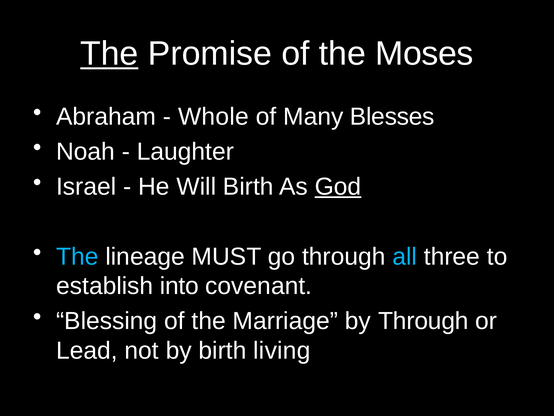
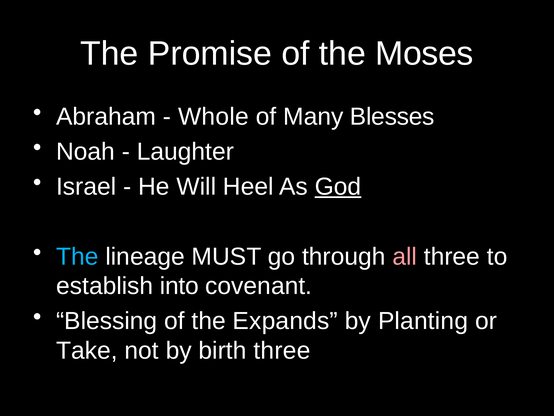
The at (109, 54) underline: present -> none
Will Birth: Birth -> Heel
all colour: light blue -> pink
Marriage: Marriage -> Expands
by Through: Through -> Planting
Lead: Lead -> Take
birth living: living -> three
